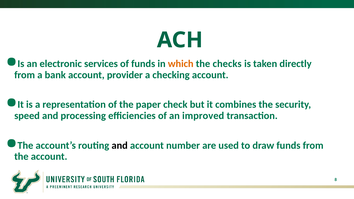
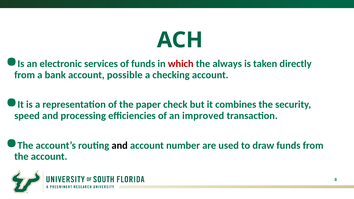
which colour: orange -> red
checks: checks -> always
provider: provider -> possible
